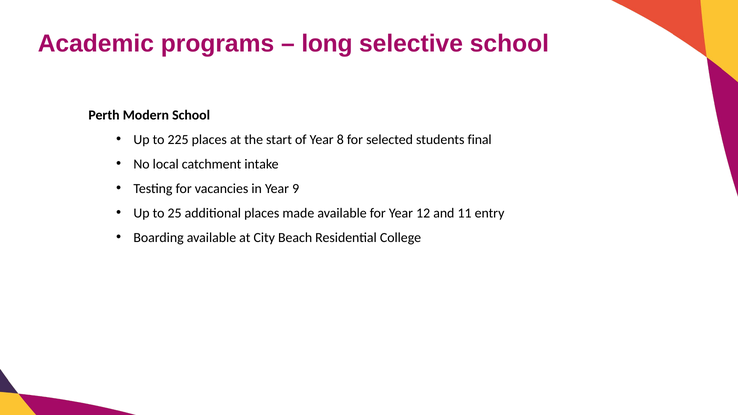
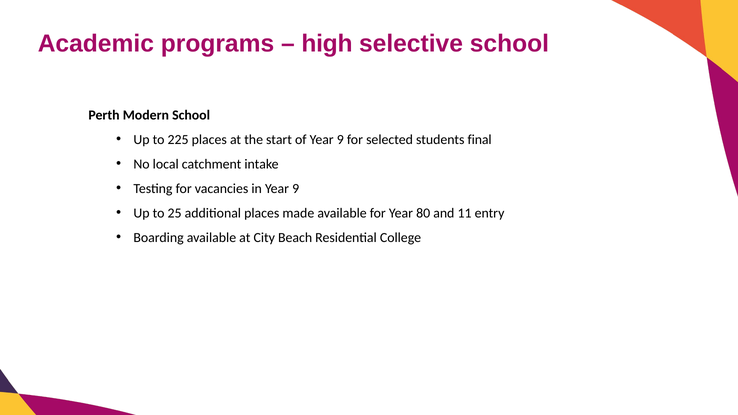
long: long -> high
of Year 8: 8 -> 9
12: 12 -> 80
